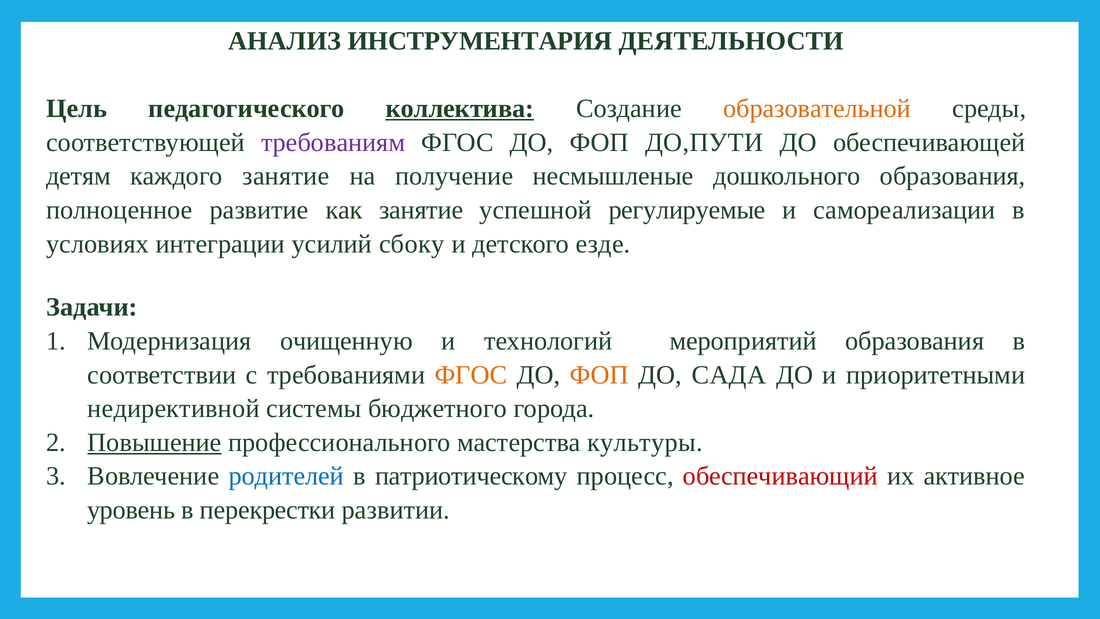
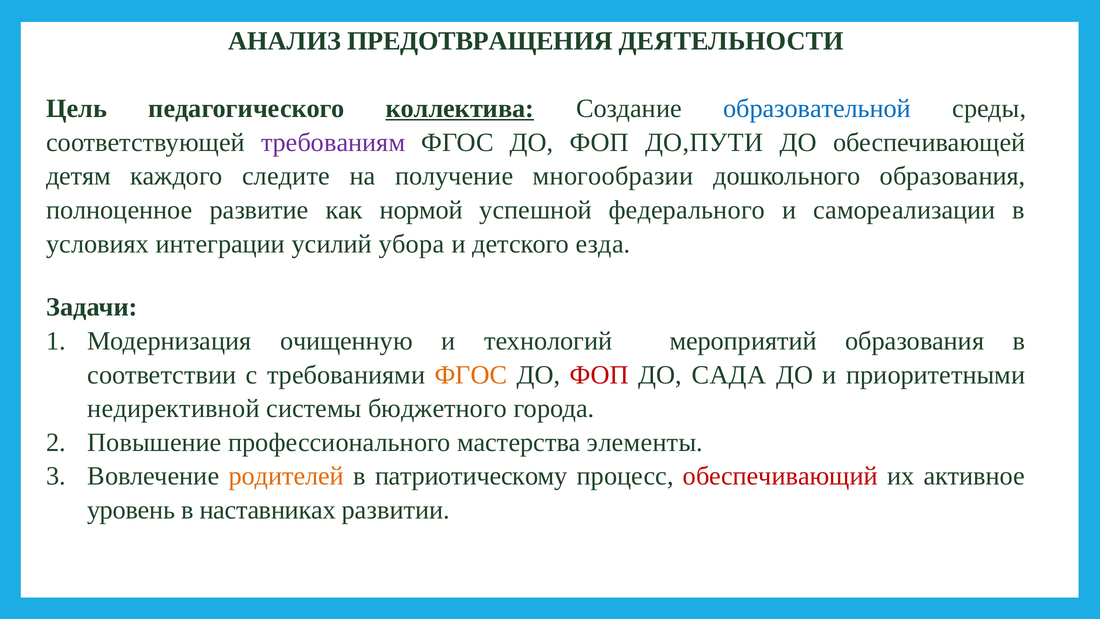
ИНСТРУМЕНТАРИЯ: ИНСТРУМЕНТАРИЯ -> ПРЕДОТВРАЩЕНИЯ
образовательной colour: orange -> blue
каждого занятие: занятие -> следите
несмышленые: несмышленые -> многообразии
как занятие: занятие -> нормой
регулируемые: регулируемые -> федерального
сбоку: сбоку -> убора
езде: езде -> езда
ФОП at (599, 375) colour: orange -> red
Повышение underline: present -> none
культуры: культуры -> элементы
родителей colour: blue -> orange
перекрестки: перекрестки -> наставниках
